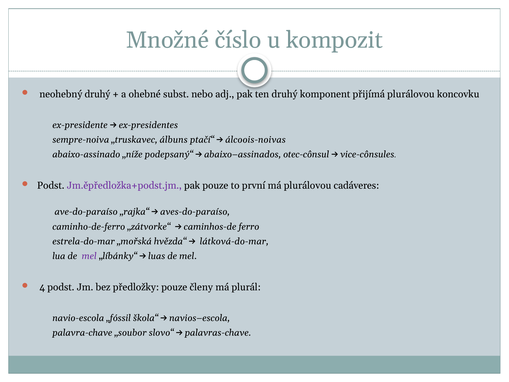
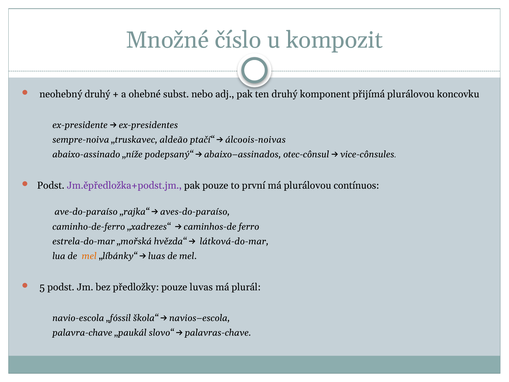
álbuns: álbuns -> aldeão
cadáveres: cadáveres -> contínuos
„zátvorke“: „zátvorke“ -> „xadrezes“
mel at (89, 256) colour: purple -> orange
4: 4 -> 5
členy: členy -> luvas
„soubor: „soubor -> „paukál
